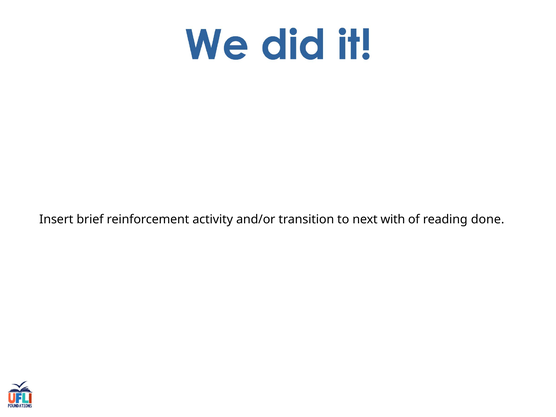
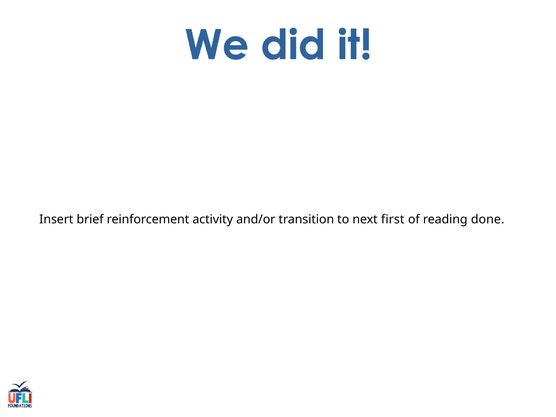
with: with -> first
